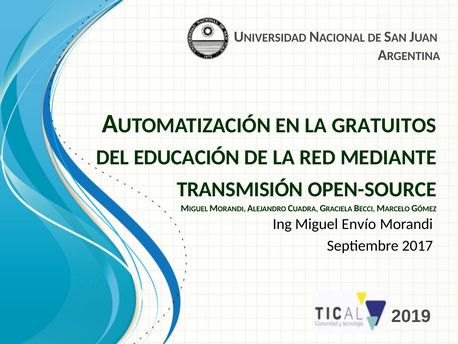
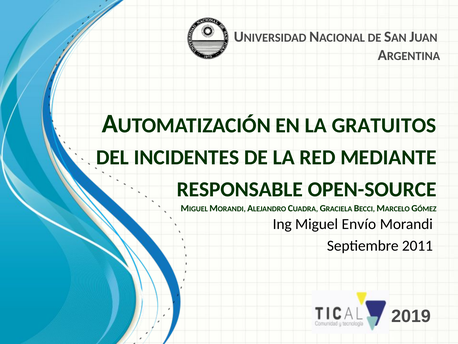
EDUCACIÓN: EDUCACIÓN -> INCIDENTES
TRANSMISIÓN: TRANSMISIÓN -> RESPONSABLE
2017: 2017 -> 2011
